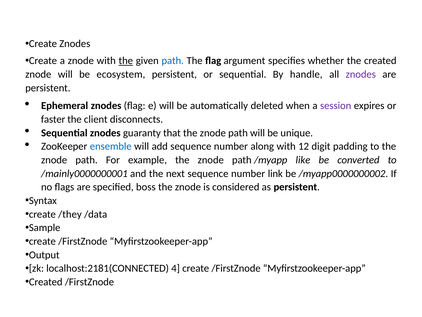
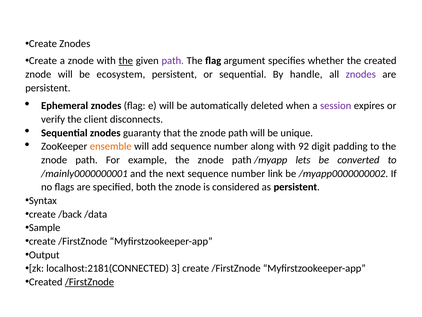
path at (173, 61) colour: blue -> purple
faster: faster -> verify
ensemble colour: blue -> orange
12: 12 -> 92
like: like -> lets
boss: boss -> both
/they: /they -> /back
4: 4 -> 3
/FirstZnode at (89, 282) underline: none -> present
